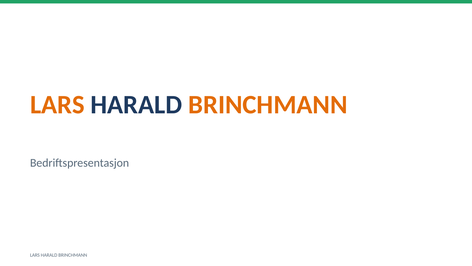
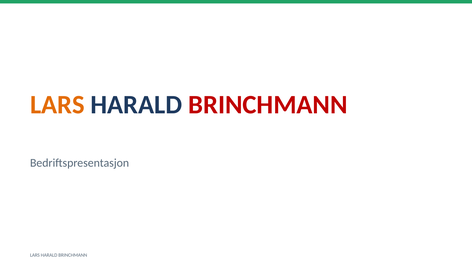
BRINCHMANN at (268, 105) colour: orange -> red
